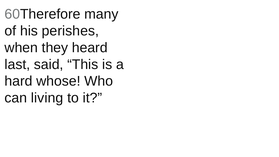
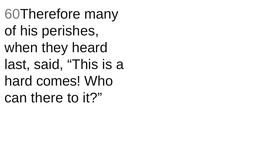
whose: whose -> comes
living: living -> there
